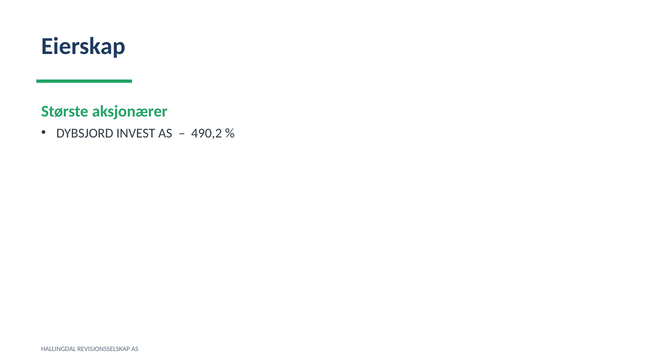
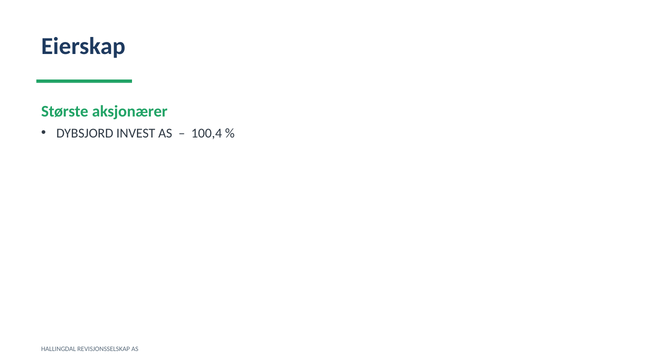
490,2: 490,2 -> 100,4
